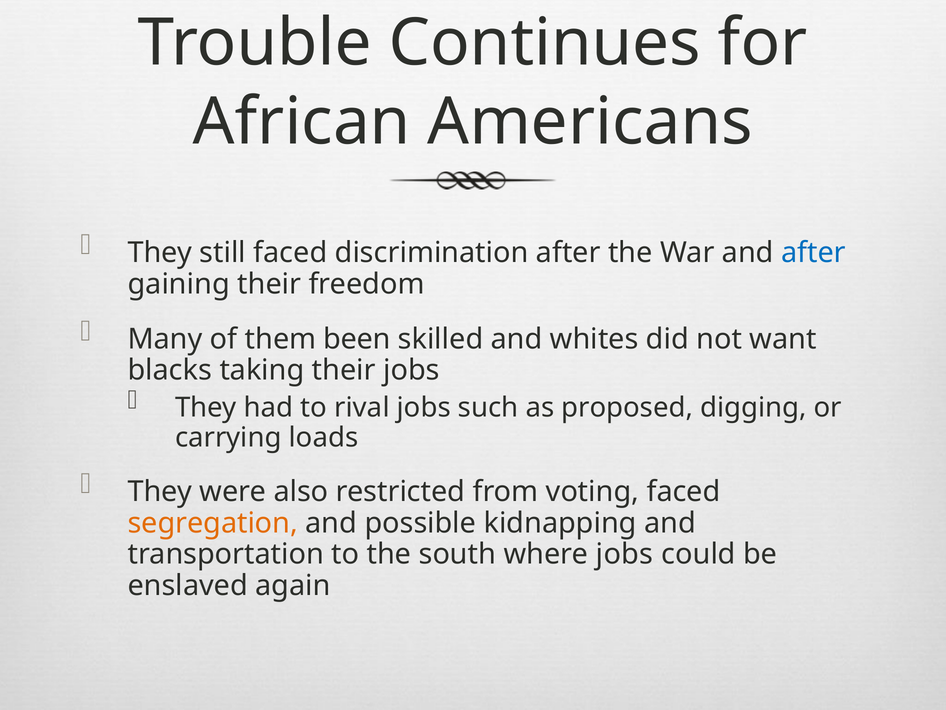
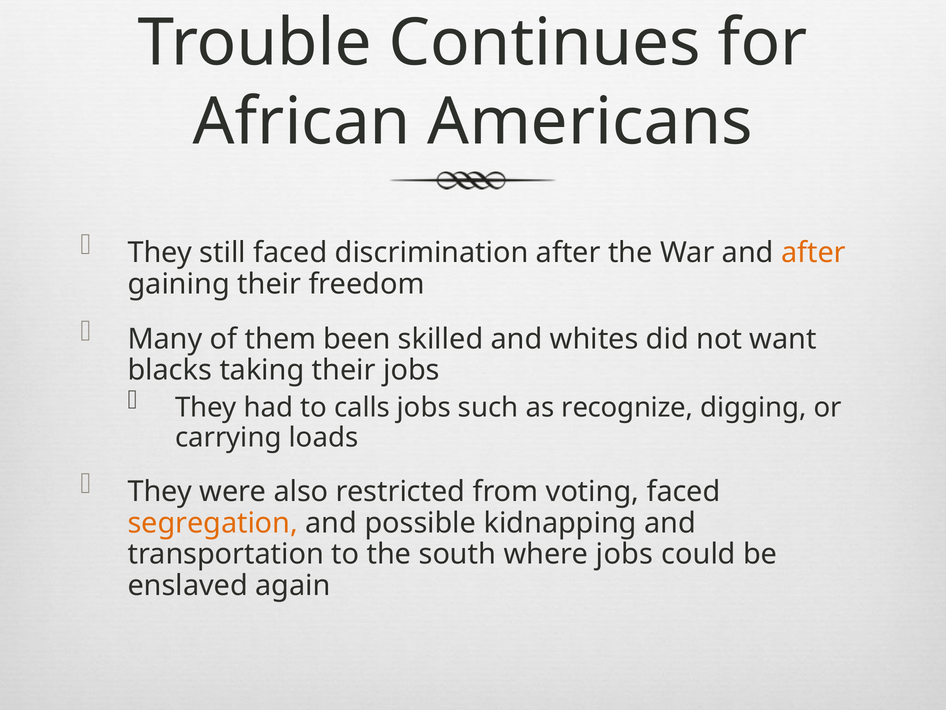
after at (814, 253) colour: blue -> orange
rival: rival -> calls
proposed: proposed -> recognize
